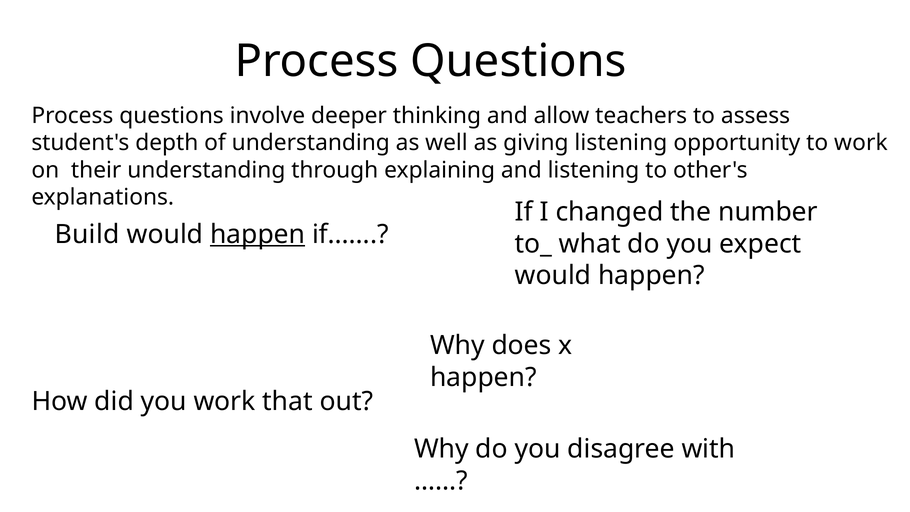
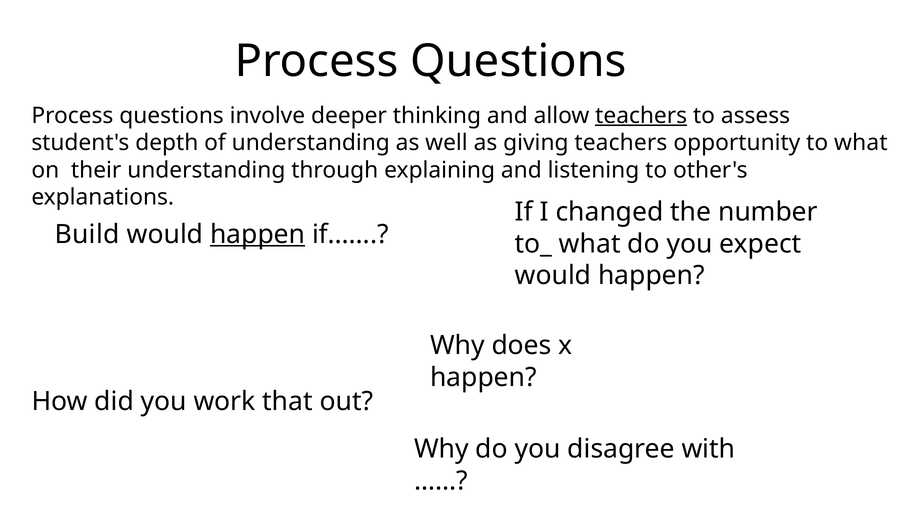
teachers at (641, 116) underline: none -> present
giving listening: listening -> teachers
to work: work -> what
